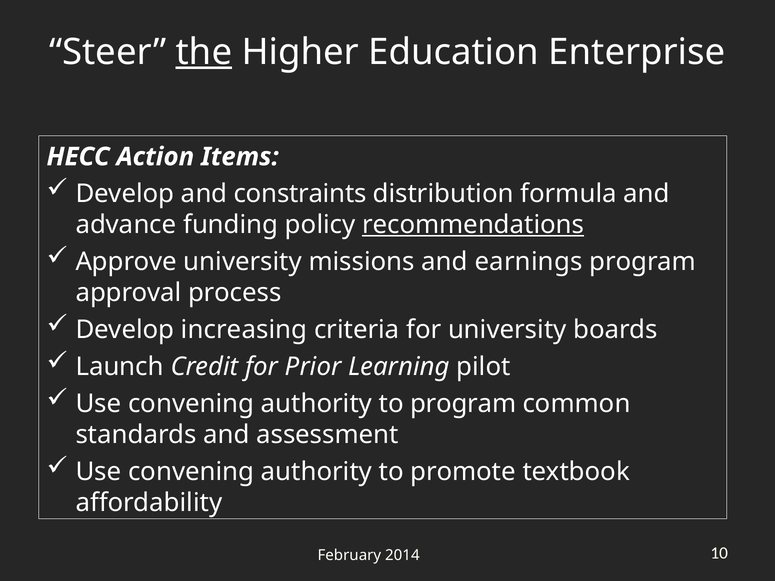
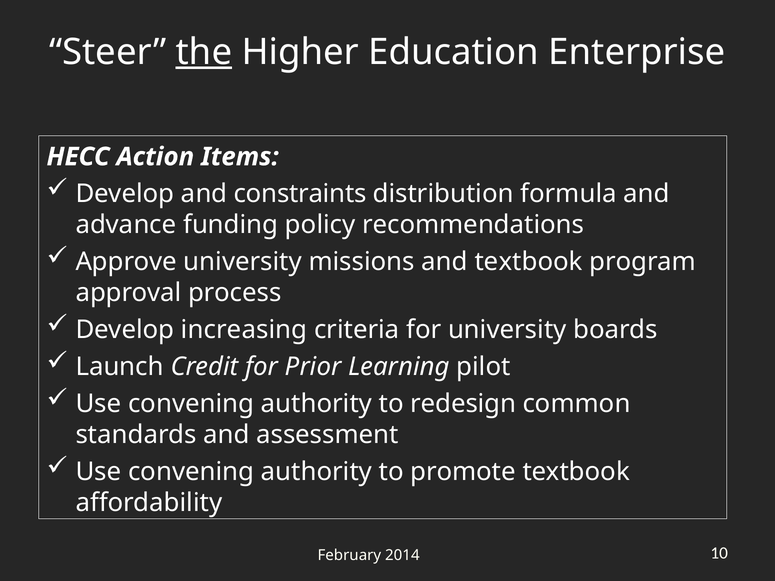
recommendations underline: present -> none
and earnings: earnings -> textbook
to program: program -> redesign
